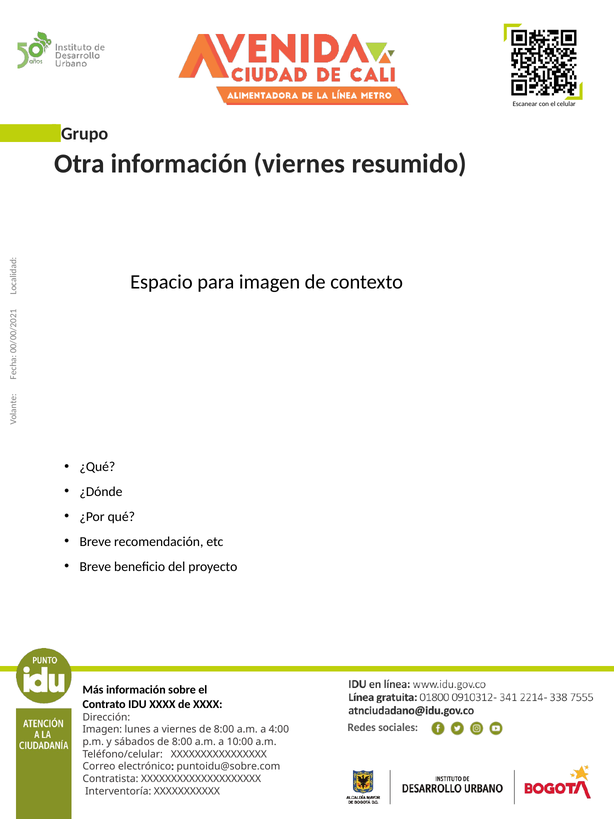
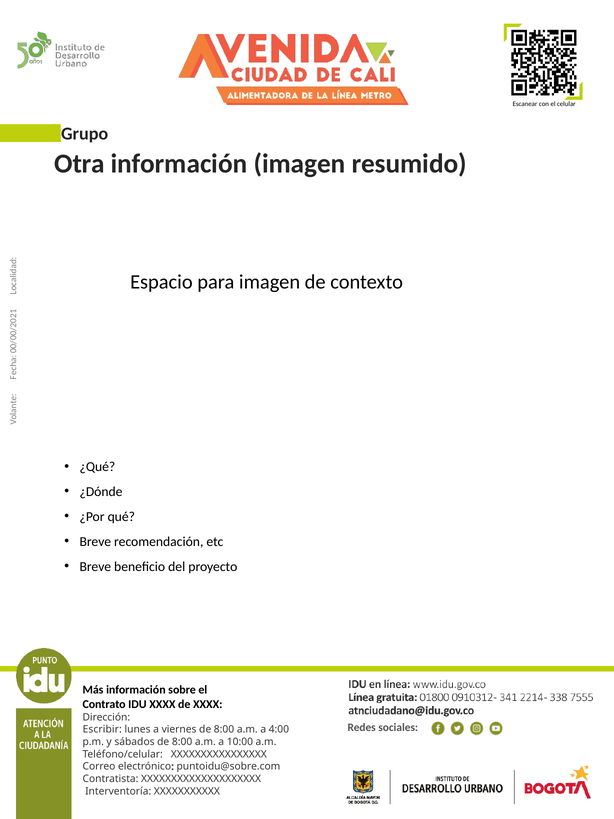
información viernes: viernes -> imagen
Imagen at (102, 729): Imagen -> Escribir
